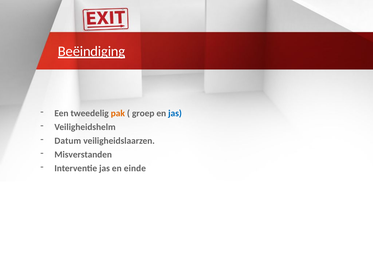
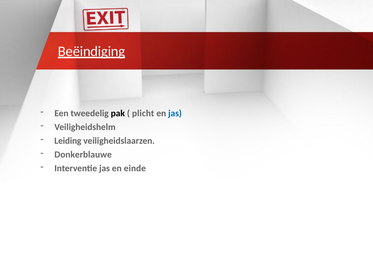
pak colour: orange -> black
groep: groep -> plicht
Datum: Datum -> Leiding
Misverstanden: Misverstanden -> Donkerblauwe
